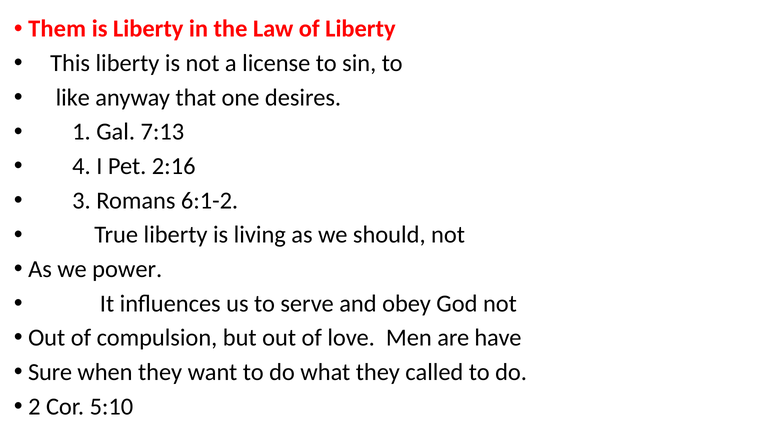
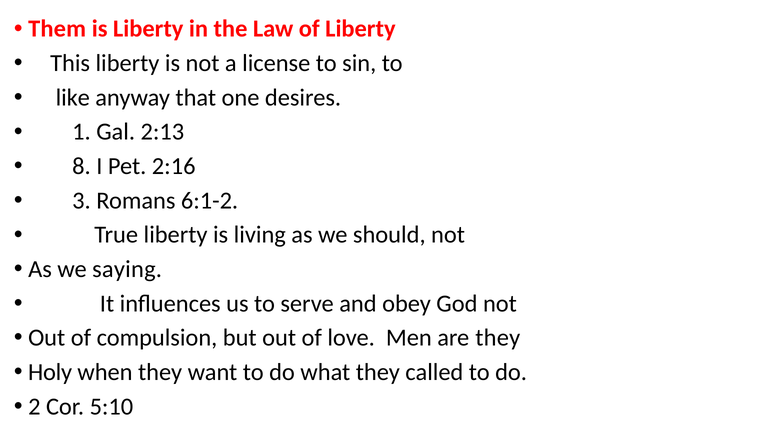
7:13: 7:13 -> 2:13
4: 4 -> 8
power: power -> saying
are have: have -> they
Sure: Sure -> Holy
